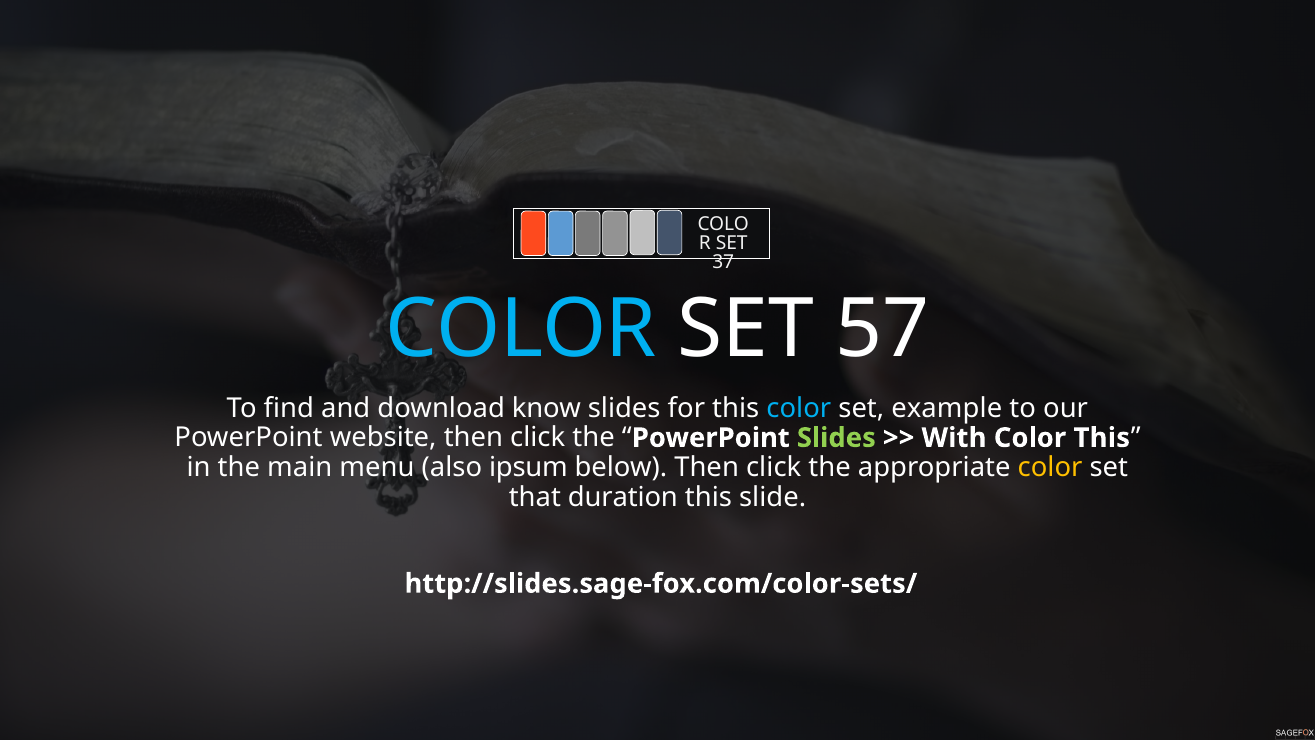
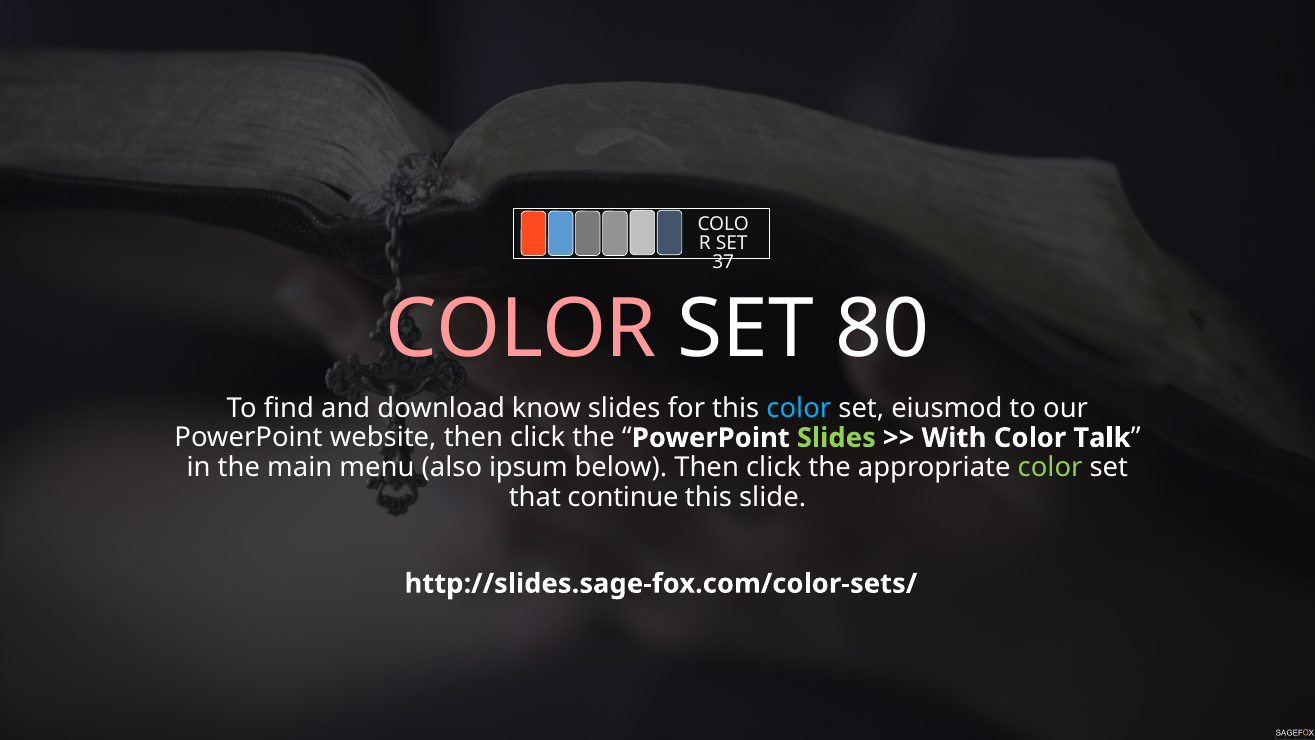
COLOR at (521, 329) colour: light blue -> pink
57: 57 -> 80
example: example -> eiusmod
Color This: This -> Talk
color at (1050, 467) colour: yellow -> light green
duration: duration -> continue
